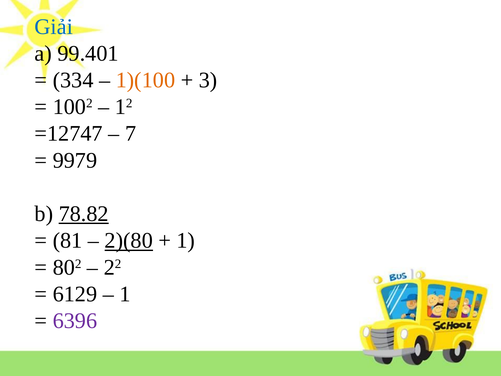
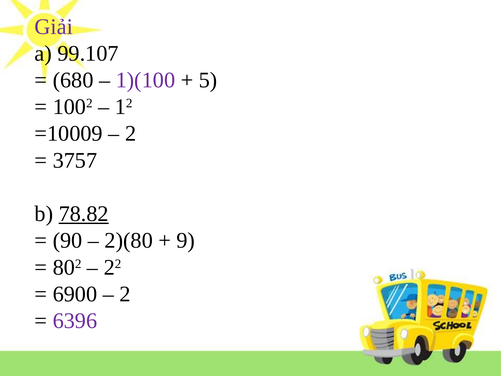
Giải colour: blue -> purple
99.401: 99.401 -> 99.107
334: 334 -> 680
1)(100 colour: orange -> purple
3: 3 -> 5
=12747: =12747 -> =10009
7 at (131, 134): 7 -> 2
9979: 9979 -> 3757
81: 81 -> 90
2)(80 underline: present -> none
1 at (186, 240): 1 -> 9
6129: 6129 -> 6900
1 at (125, 294): 1 -> 2
